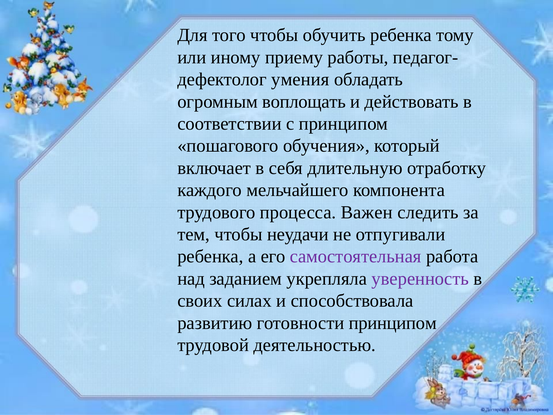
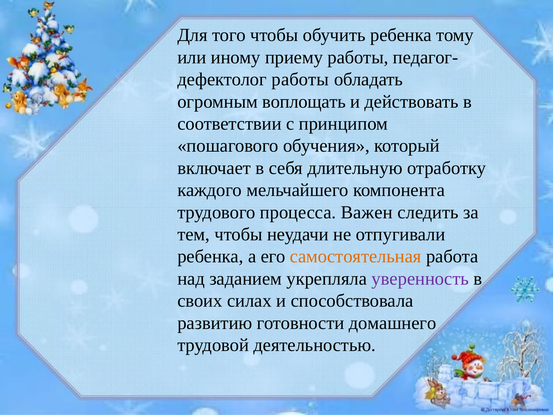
умения at (300, 79): умения -> работы
самостоятельная colour: purple -> orange
готовности принципом: принципом -> домашнего
